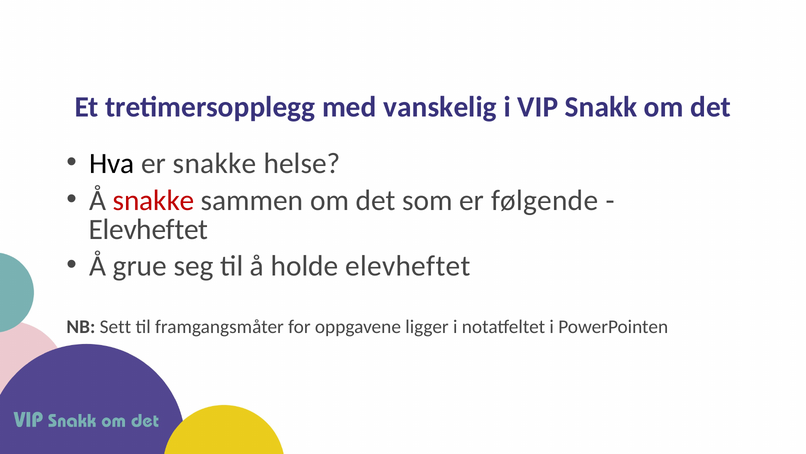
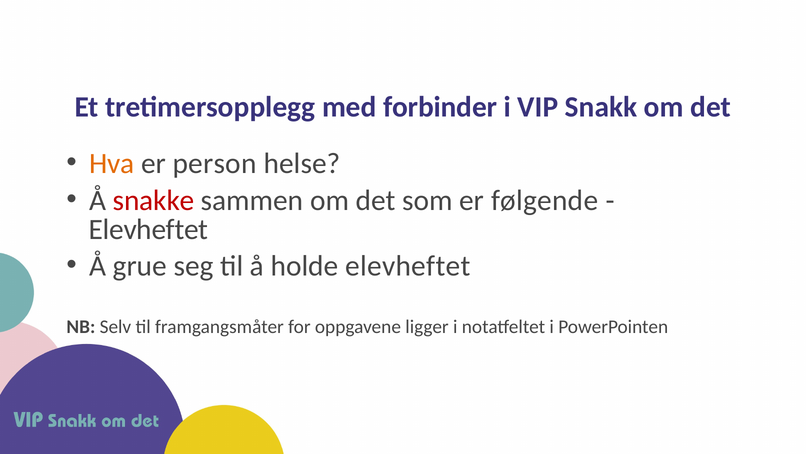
vanskelig: vanskelig -> forbinder
Hva colour: black -> orange
er snakke: snakke -> person
Sett: Sett -> Selv
